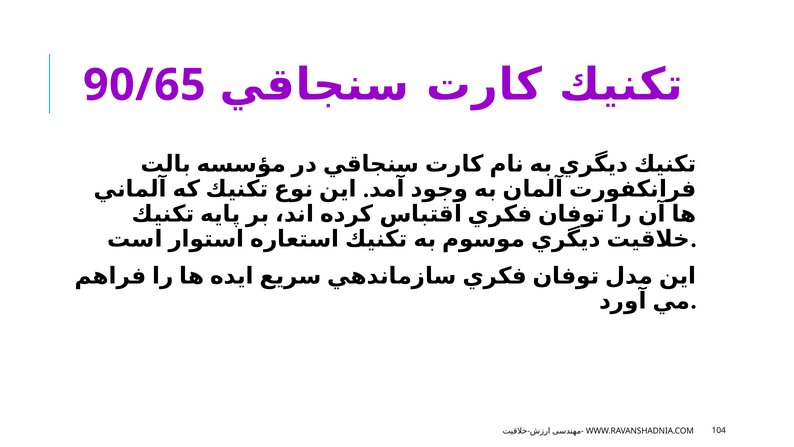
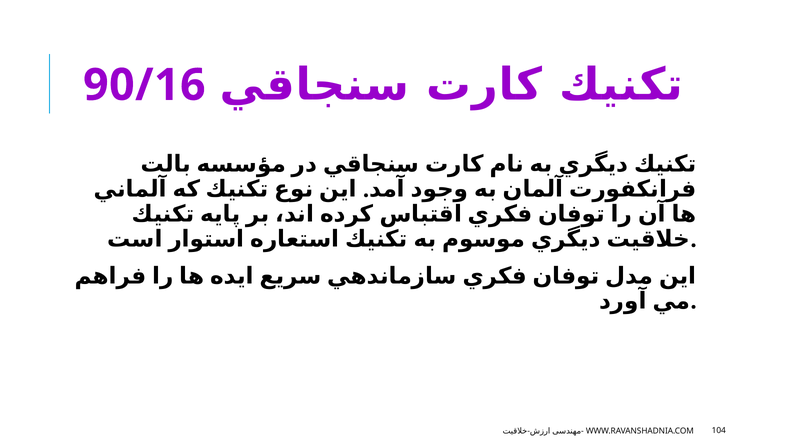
90/65: 90/65 -> 90/16
